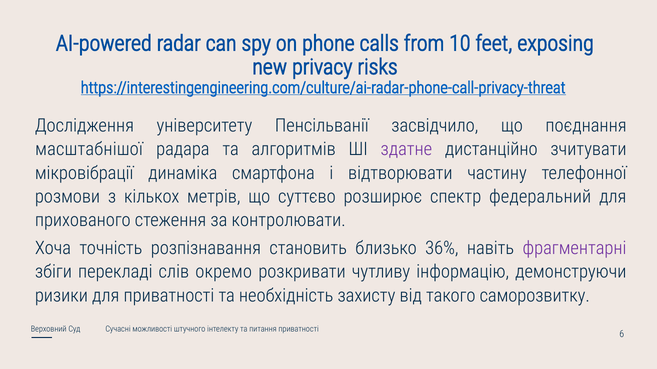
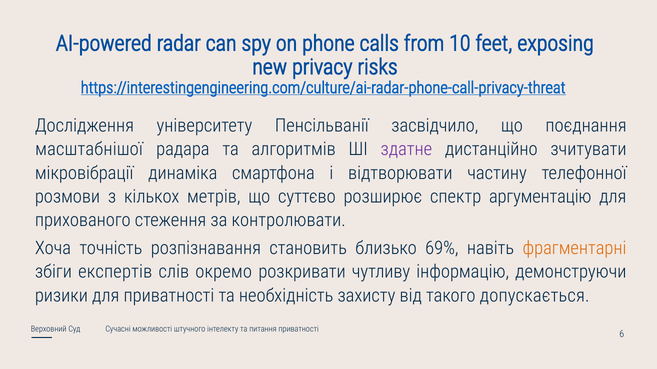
федеральний: федеральний -> аргументацію
36%: 36% -> 69%
фрагментарні colour: purple -> orange
перекладі: перекладі -> експертів
саморозвитку: саморозвитку -> допускається
